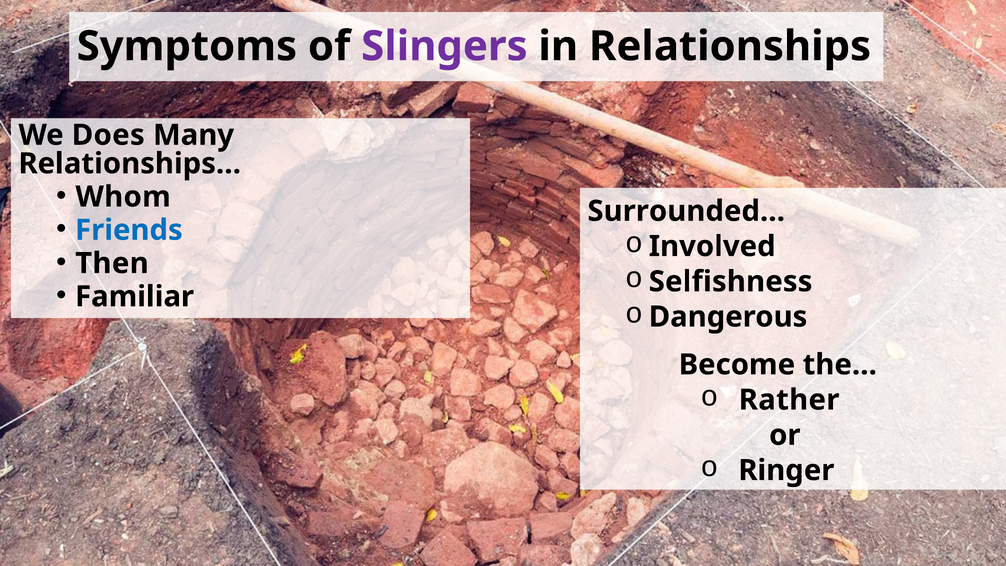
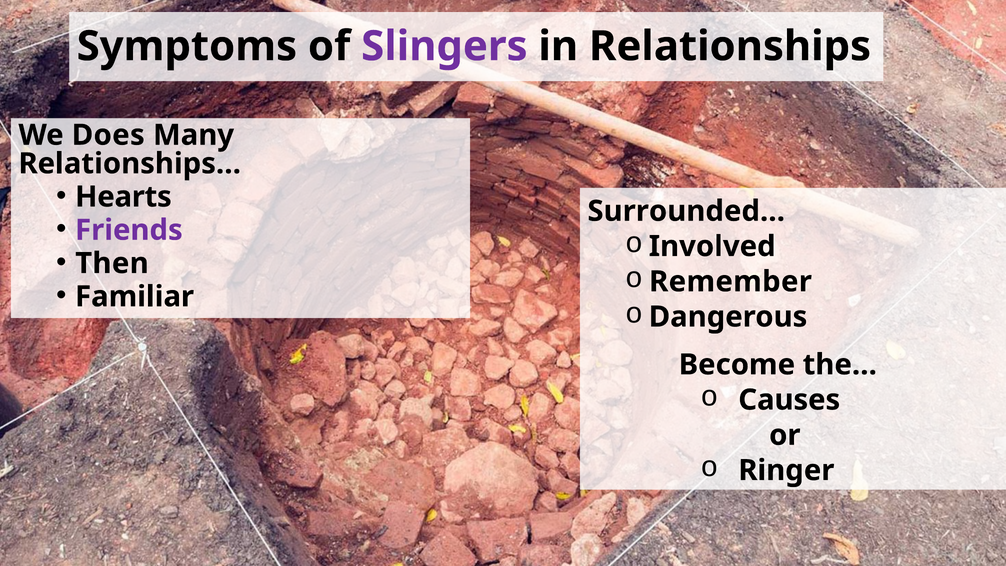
Whom: Whom -> Hearts
Friends colour: blue -> purple
Selfishness: Selfishness -> Remember
Rather: Rather -> Causes
